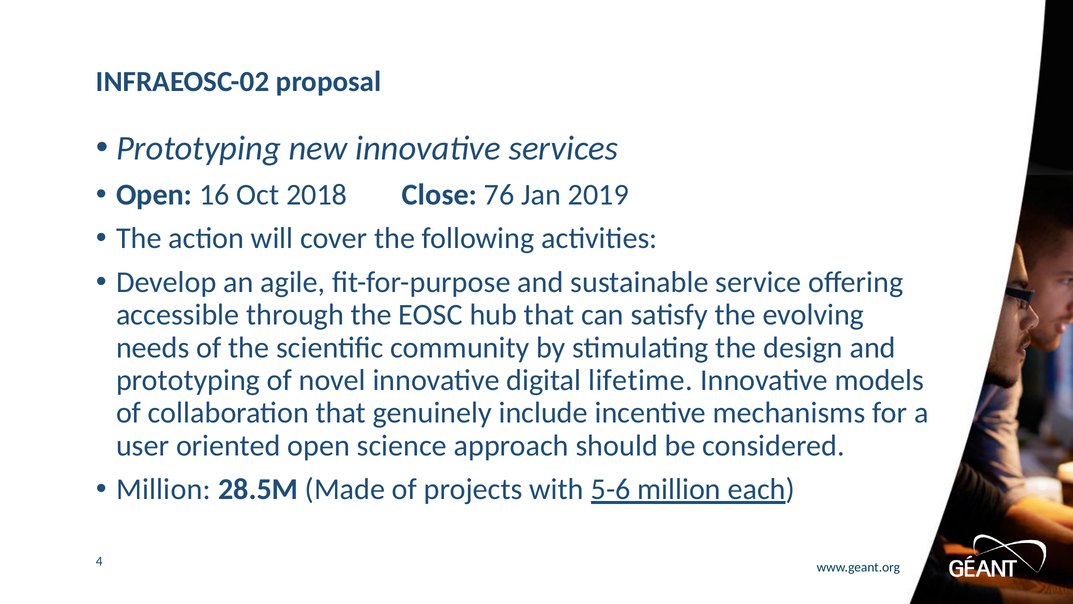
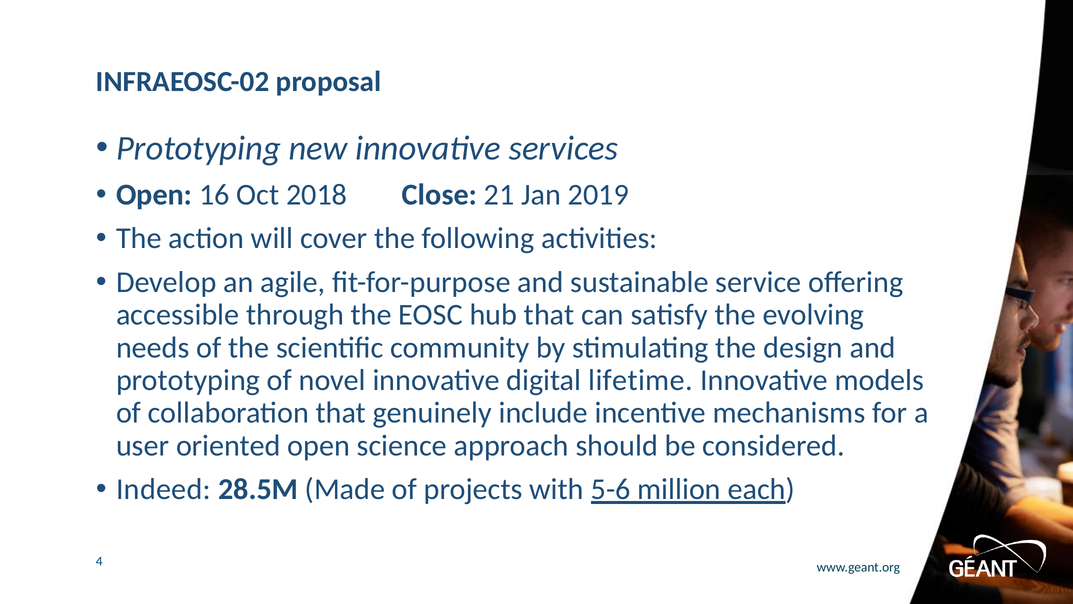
76: 76 -> 21
Million at (163, 489): Million -> Indeed
